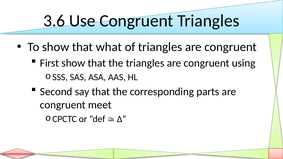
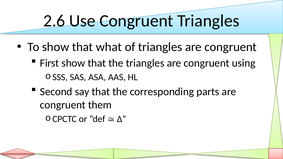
3.6: 3.6 -> 2.6
meet: meet -> them
